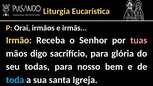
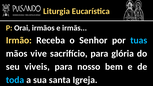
tuas colour: pink -> light blue
digo: digo -> vive
todas: todas -> viveis
